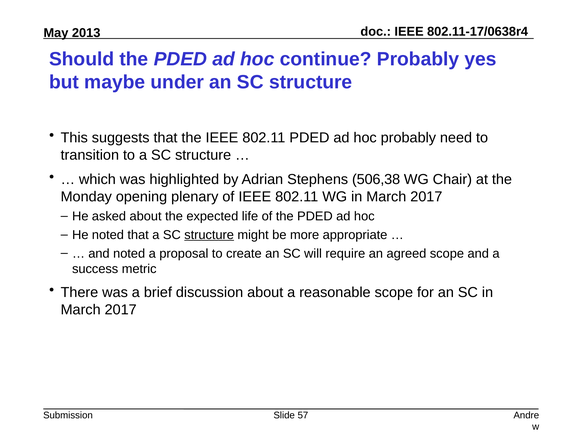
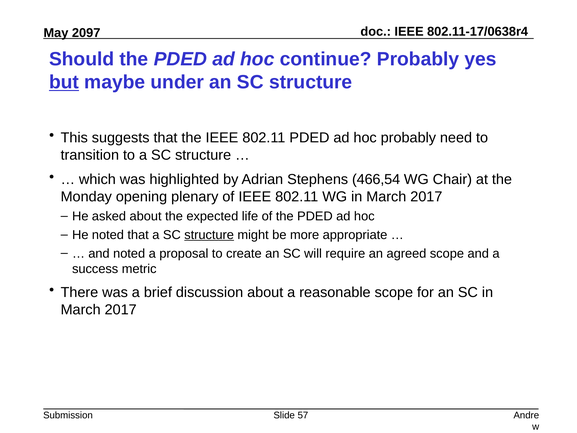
2013: 2013 -> 2097
but underline: none -> present
506,38: 506,38 -> 466,54
